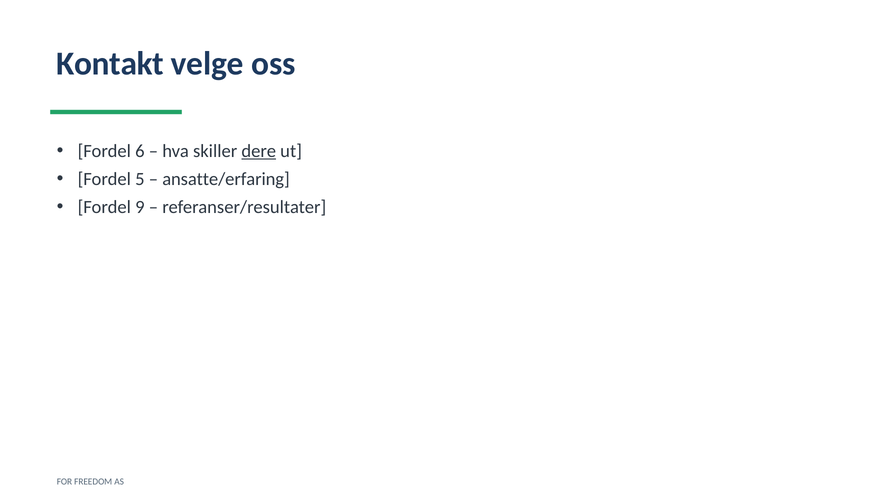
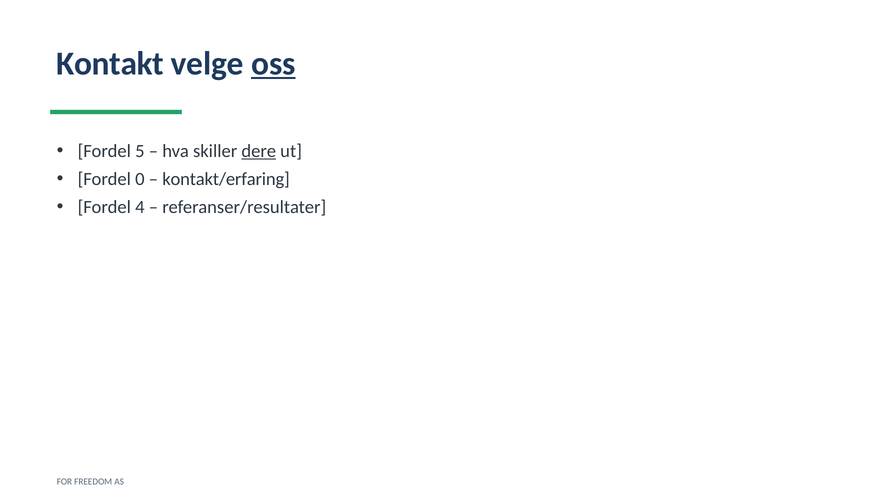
oss underline: none -> present
6: 6 -> 5
5: 5 -> 0
ansatte/erfaring: ansatte/erfaring -> kontakt/erfaring
9: 9 -> 4
